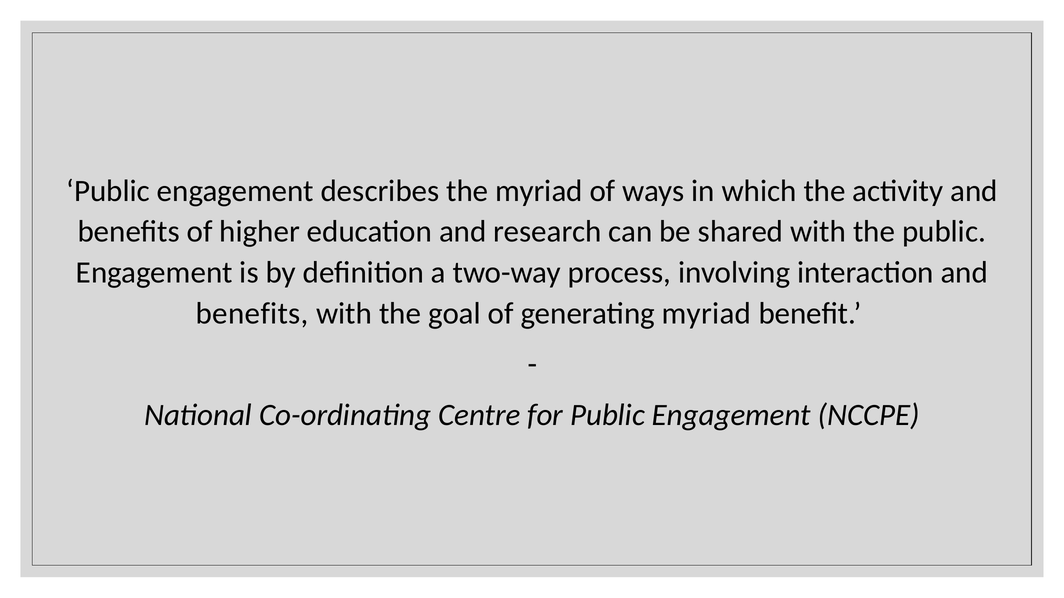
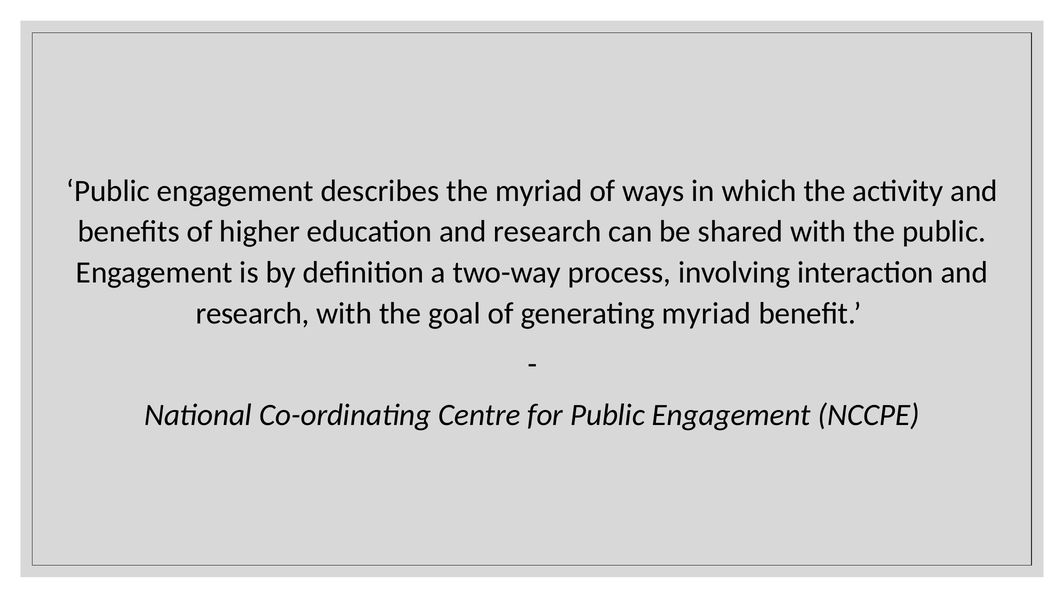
benefits at (252, 314): benefits -> research
